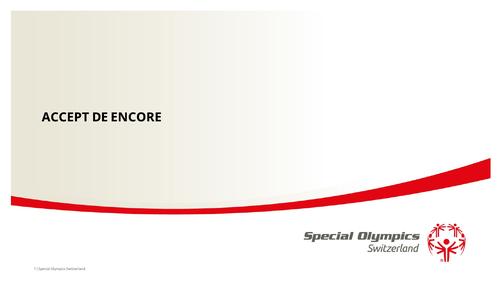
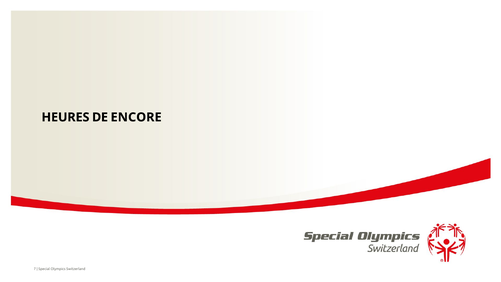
ACCEPT: ACCEPT -> HEURES
